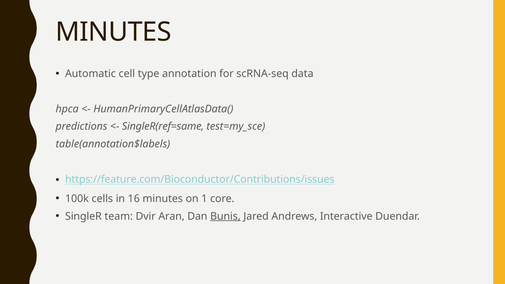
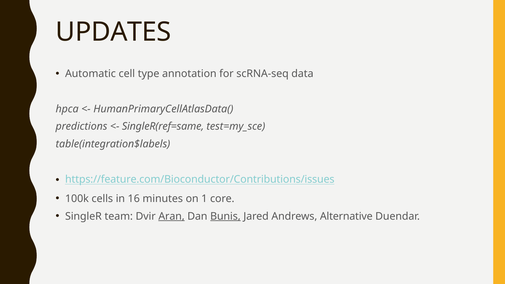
MINUTES at (114, 32): MINUTES -> UPDATES
table(annotation$labels: table(annotation$labels -> table(integration$labels
Aran underline: none -> present
Interactive: Interactive -> Alternative
